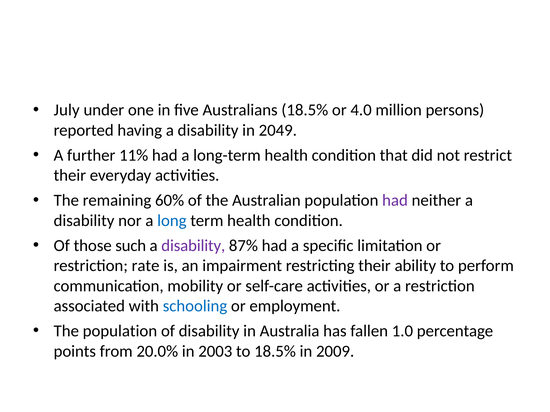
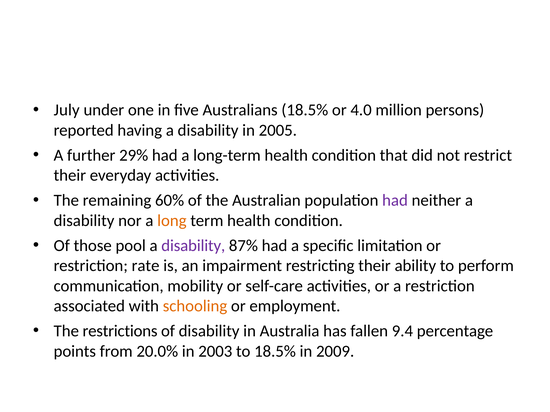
2049: 2049 -> 2005
11%: 11% -> 29%
long colour: blue -> orange
such: such -> pool
schooling colour: blue -> orange
The population: population -> restrictions
1.0: 1.0 -> 9.4
